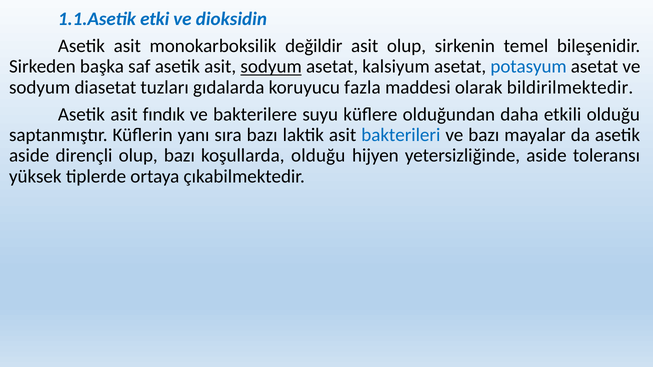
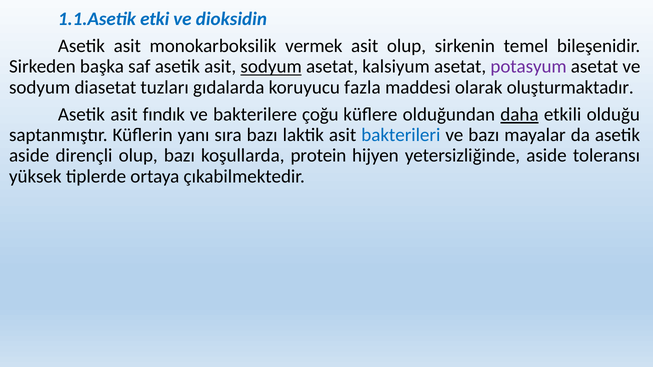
değildir: değildir -> vermek
potasyum colour: blue -> purple
bildirilmektedir: bildirilmektedir -> oluşturmaktadır
suyu: suyu -> çoğu
daha underline: none -> present
koşullarda olduğu: olduğu -> protein
